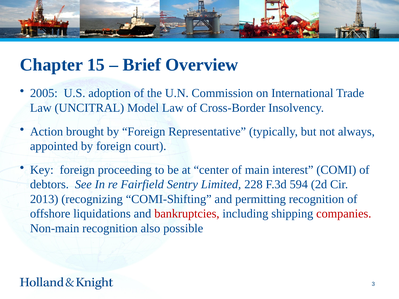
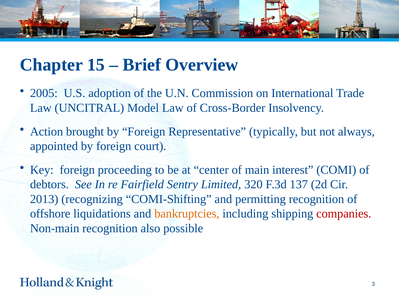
228: 228 -> 320
594: 594 -> 137
bankruptcies colour: red -> orange
